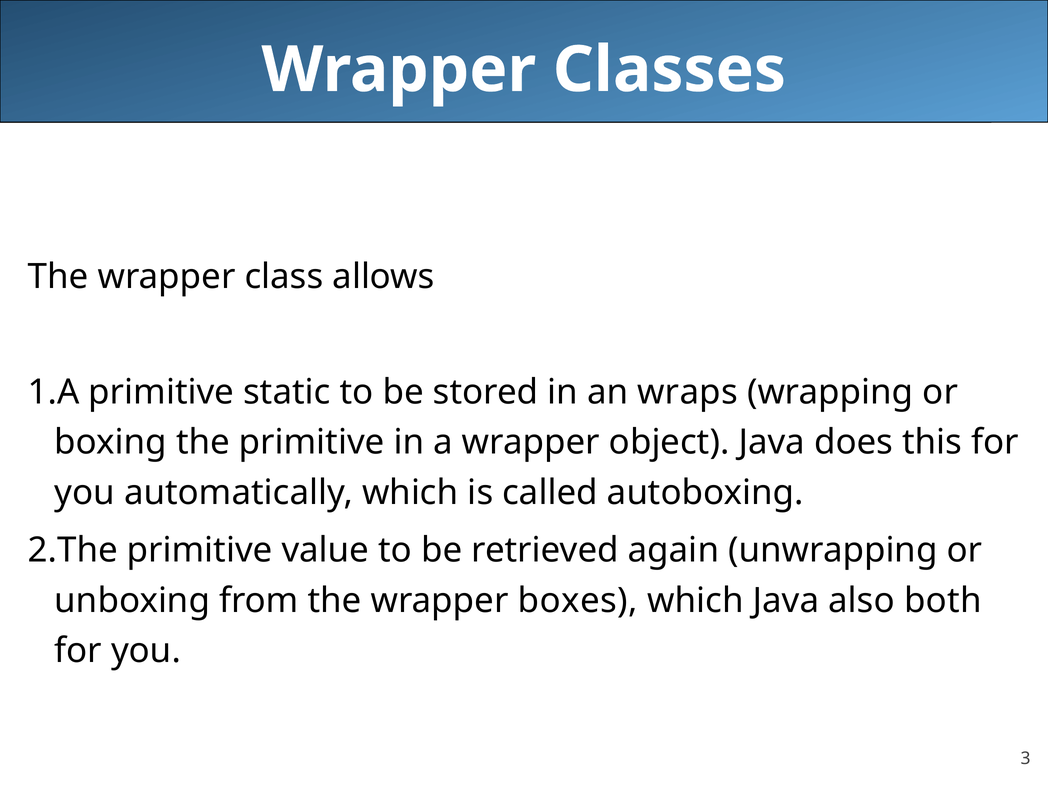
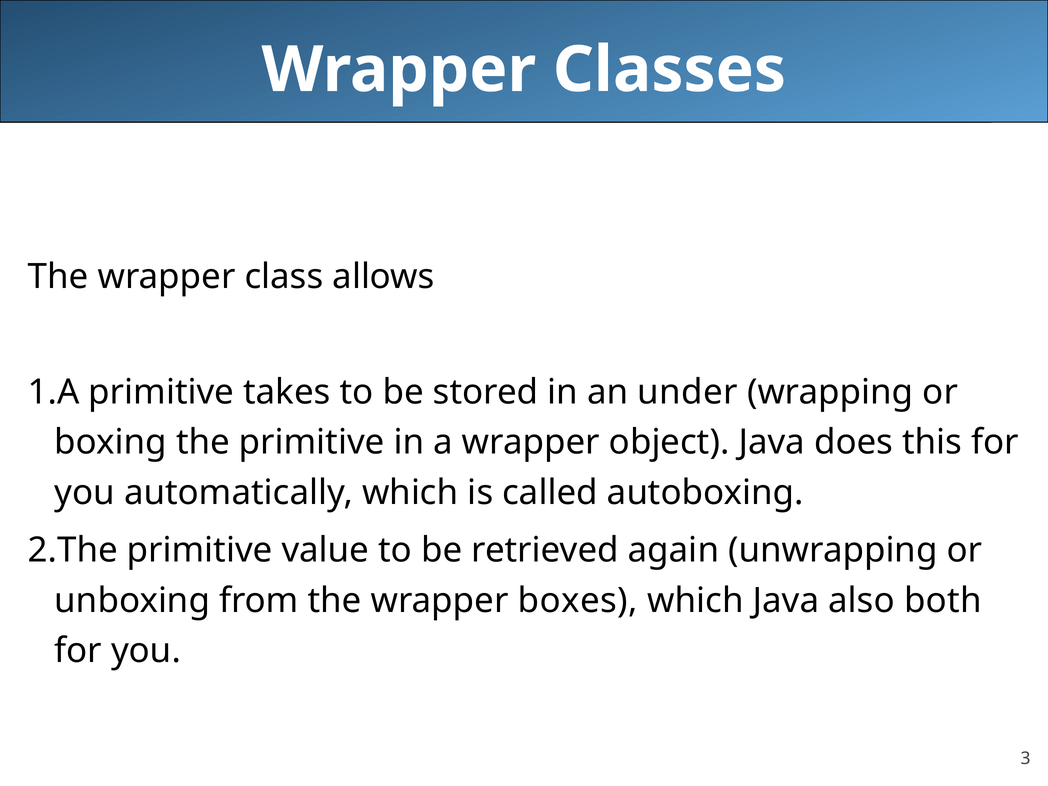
static: static -> takes
wraps: wraps -> under
